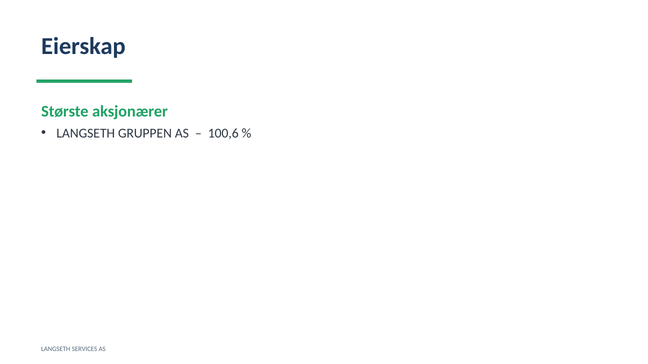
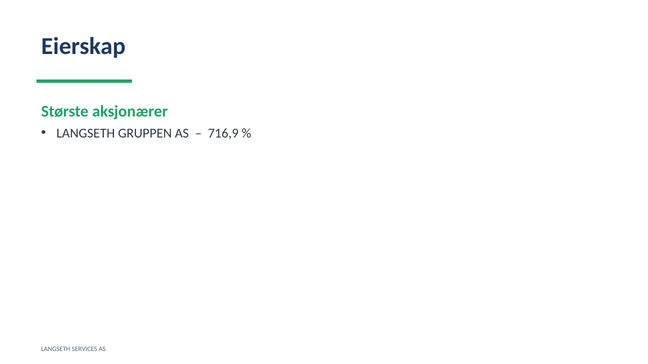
100,6: 100,6 -> 716,9
